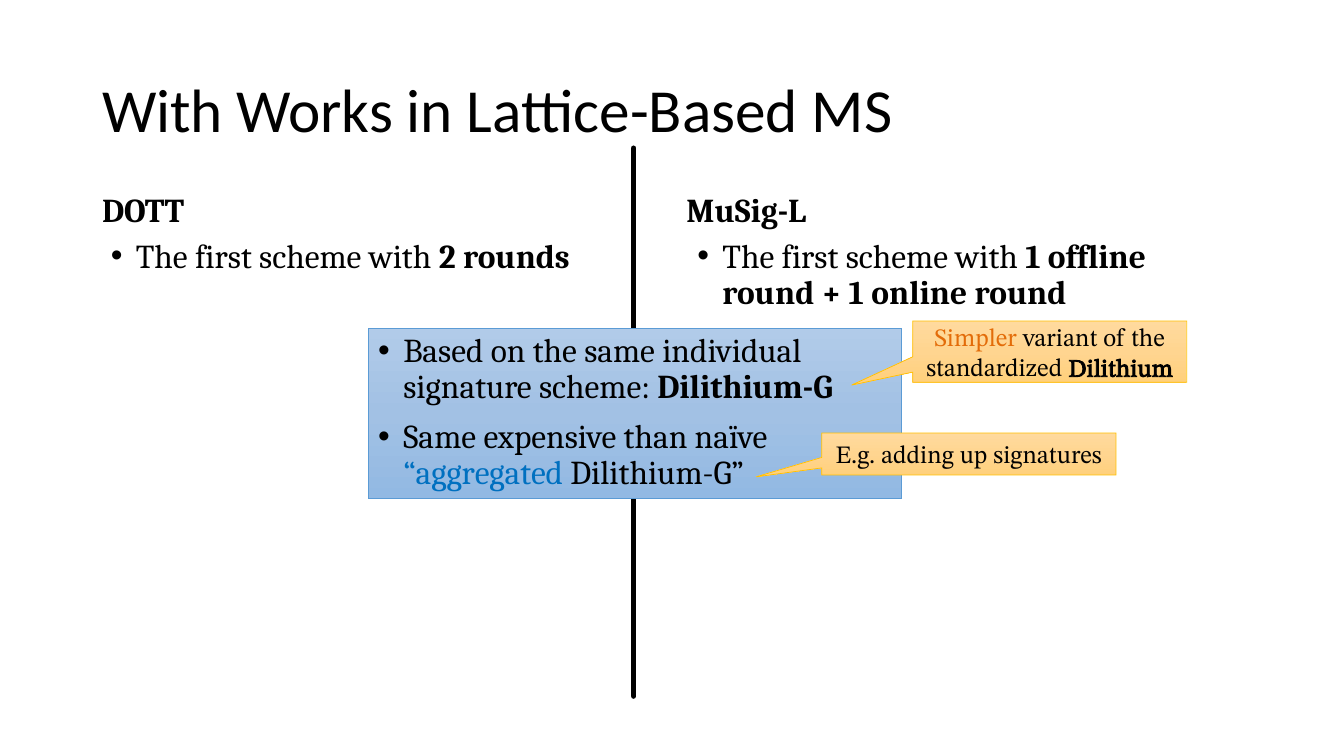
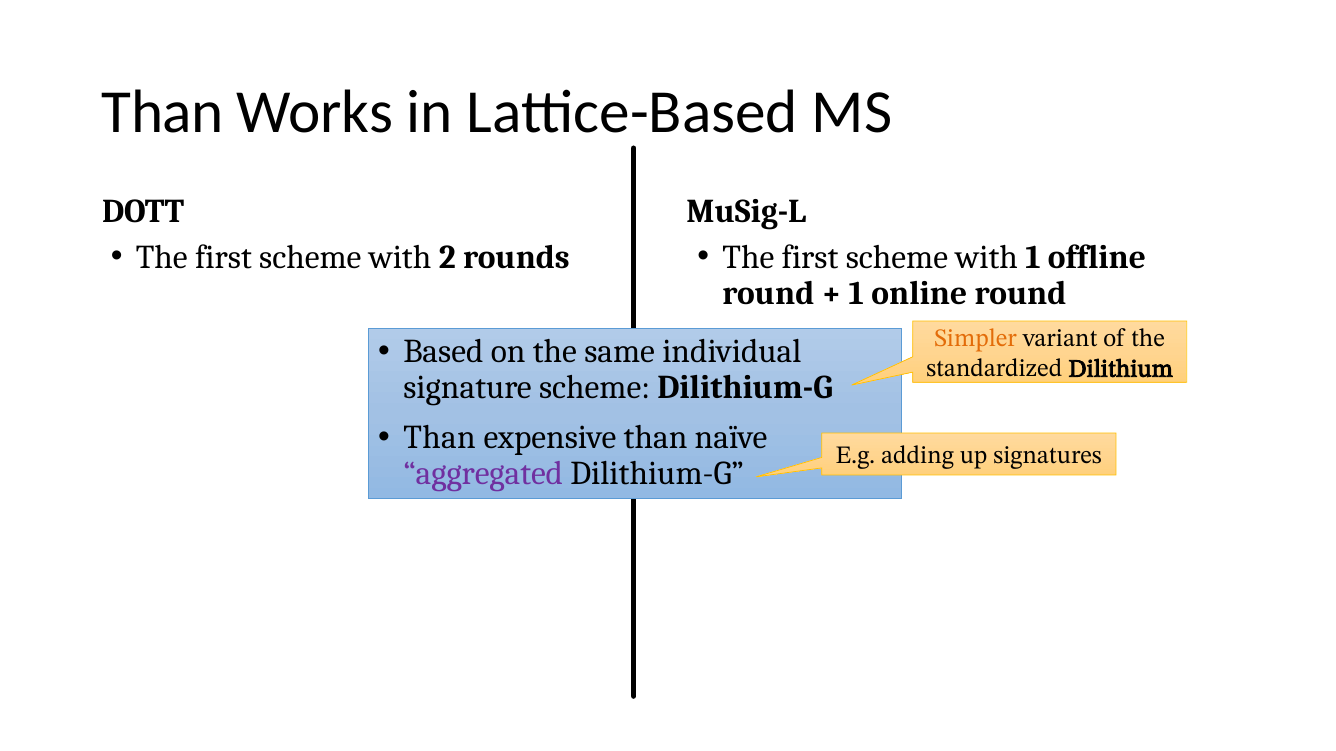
With at (162, 112): With -> Than
Same at (440, 438): Same -> Than
aggregated colour: blue -> purple
